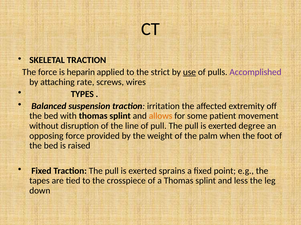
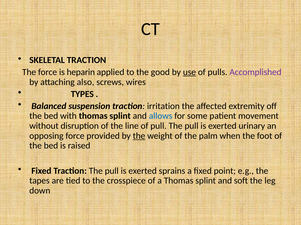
strict: strict -> good
rate: rate -> also
allows colour: orange -> blue
degree: degree -> urinary
the at (139, 136) underline: none -> present
less: less -> soft
